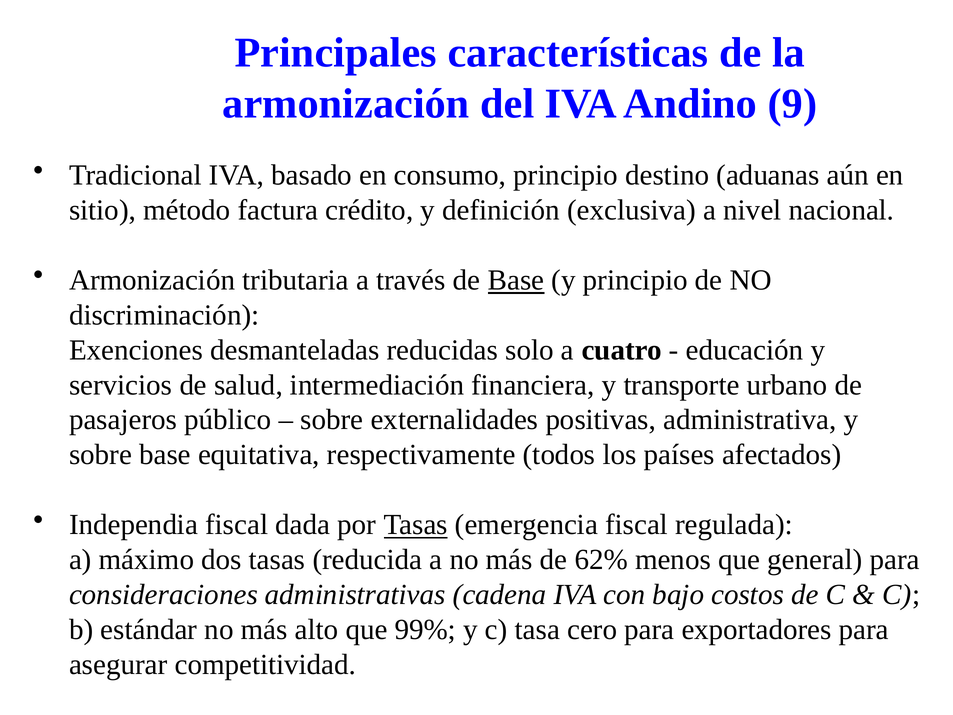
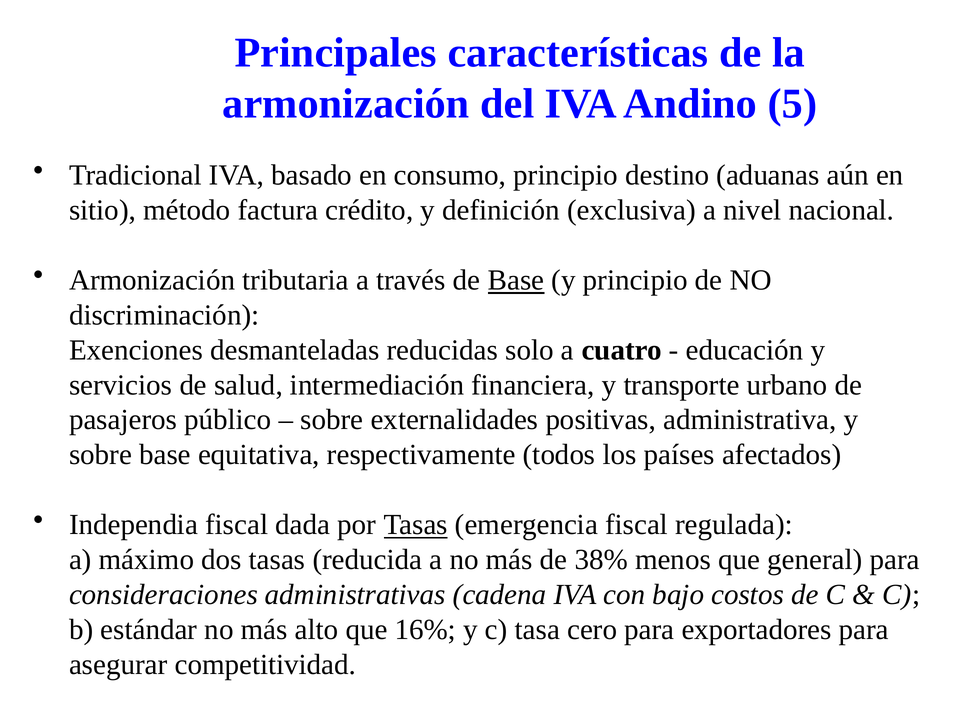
9: 9 -> 5
62%: 62% -> 38%
99%: 99% -> 16%
